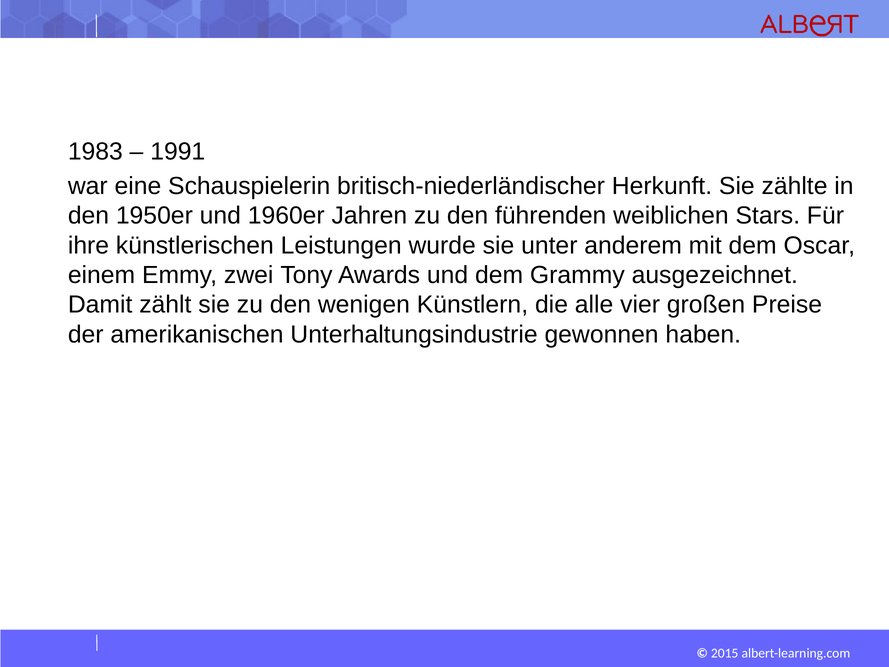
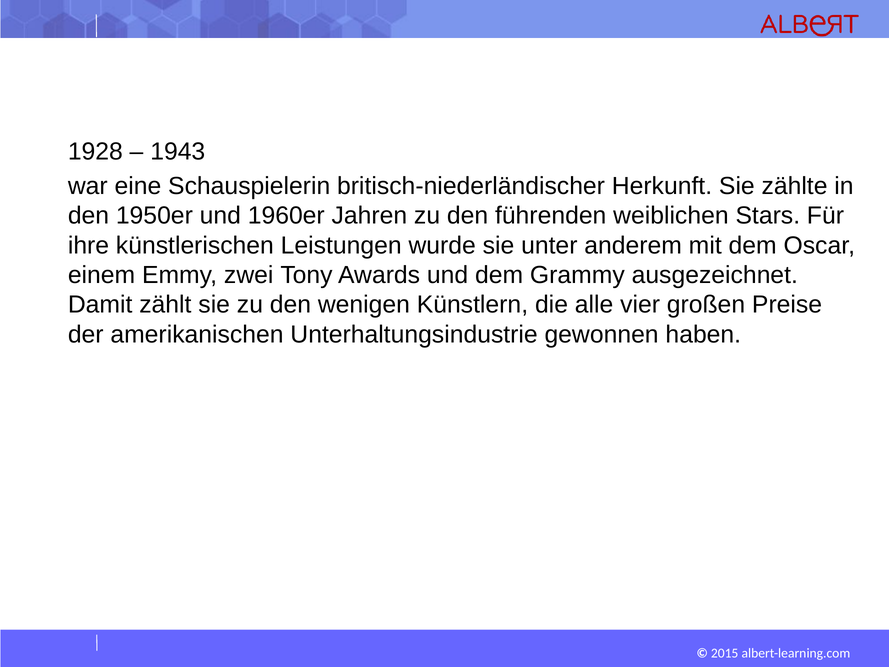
1983: 1983 -> 1928
1991: 1991 -> 1943
